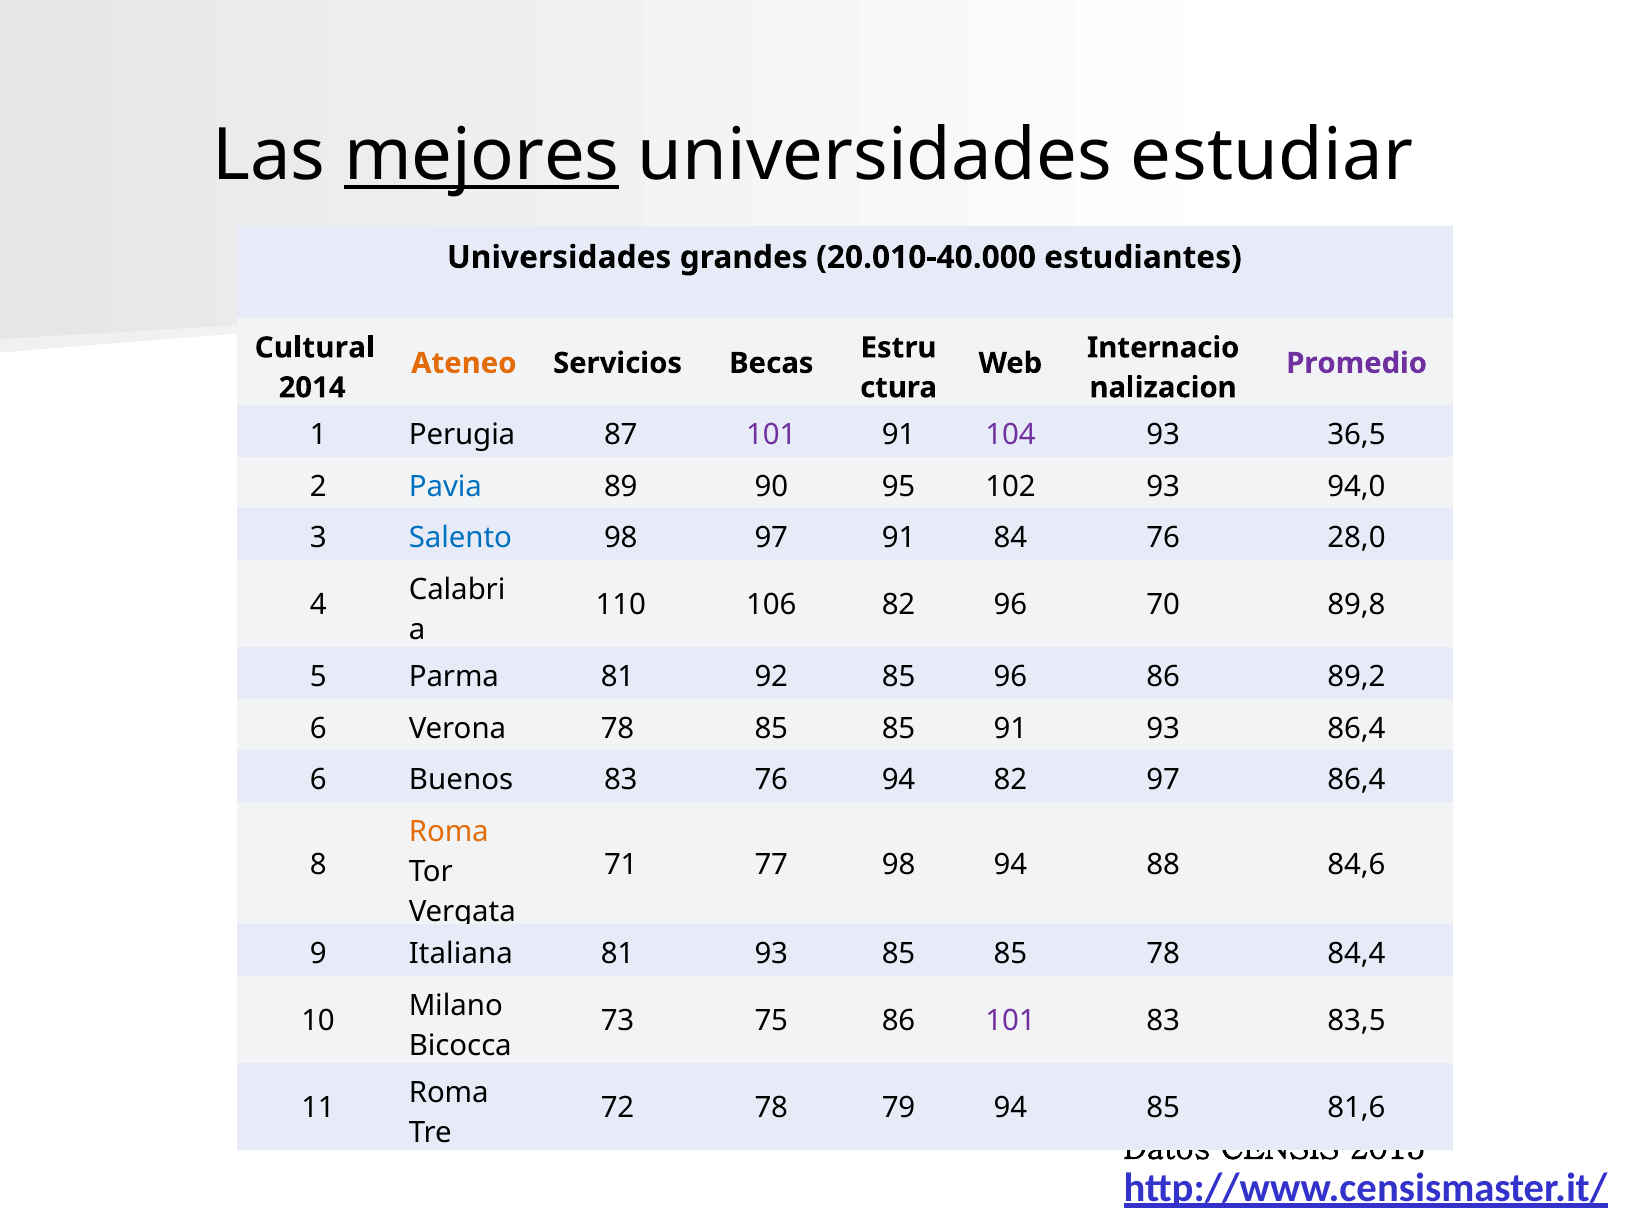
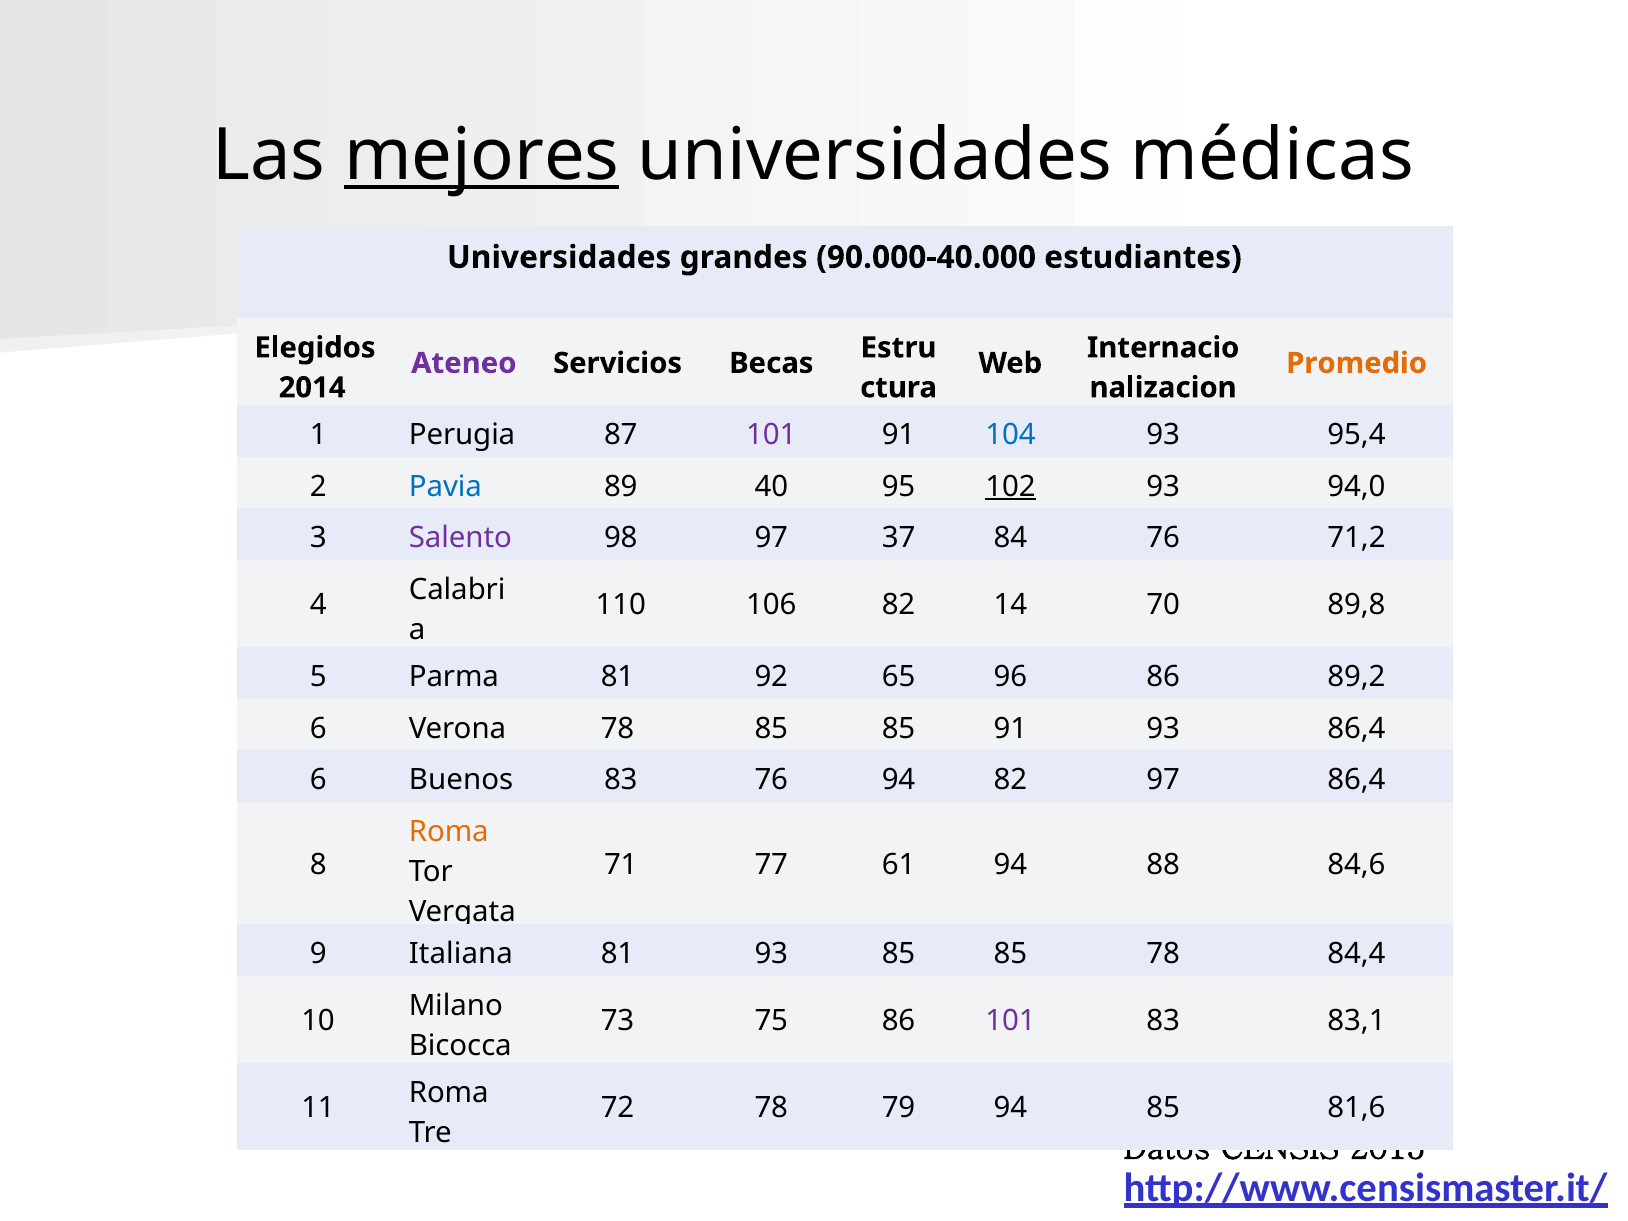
estudiar: estudiar -> médicas
20.010-40.000: 20.010-40.000 -> 90.000-40.000
Cultural: Cultural -> Elegidos
Ateneo colour: orange -> purple
Promedio colour: purple -> orange
104 colour: purple -> blue
36,5: 36,5 -> 95,4
90: 90 -> 40
102 underline: none -> present
Salento colour: blue -> purple
97 91: 91 -> 37
28,0: 28,0 -> 71,2
82 96: 96 -> 14
92 85: 85 -> 65
77 98: 98 -> 61
83,5: 83,5 -> 83,1
